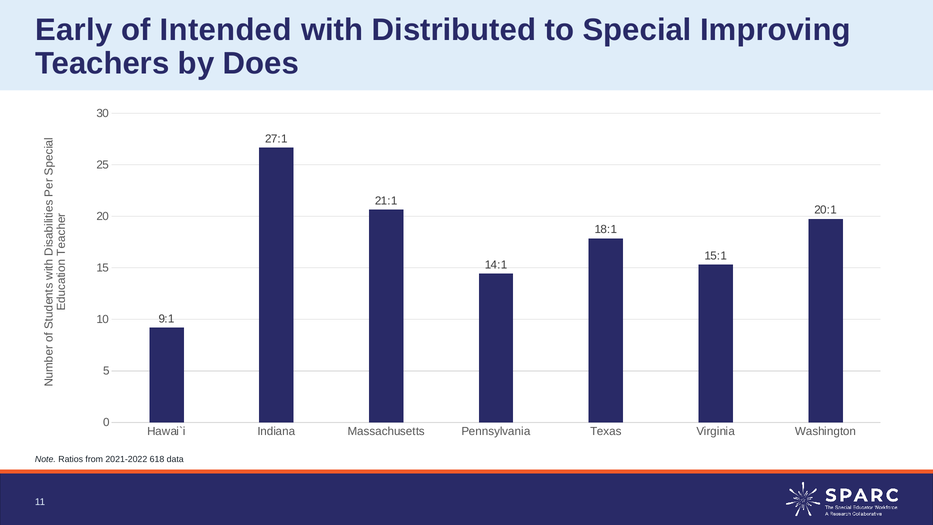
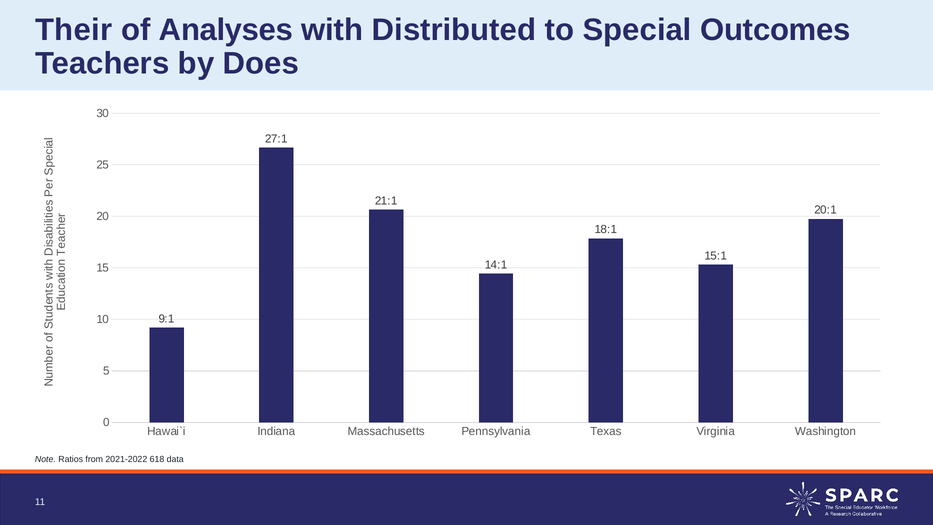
Early: Early -> Their
Intended: Intended -> Analyses
Improving: Improving -> Outcomes
